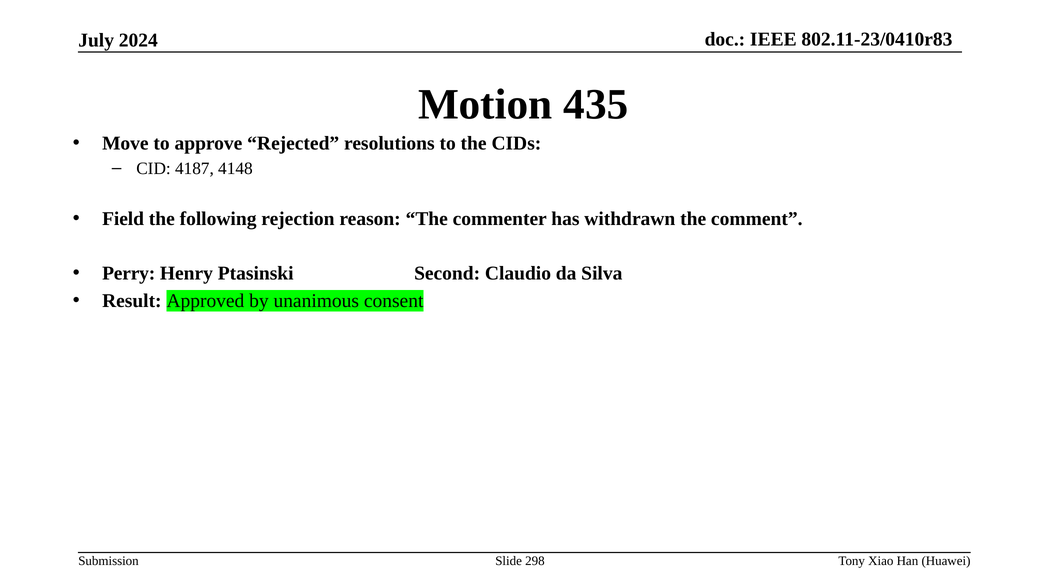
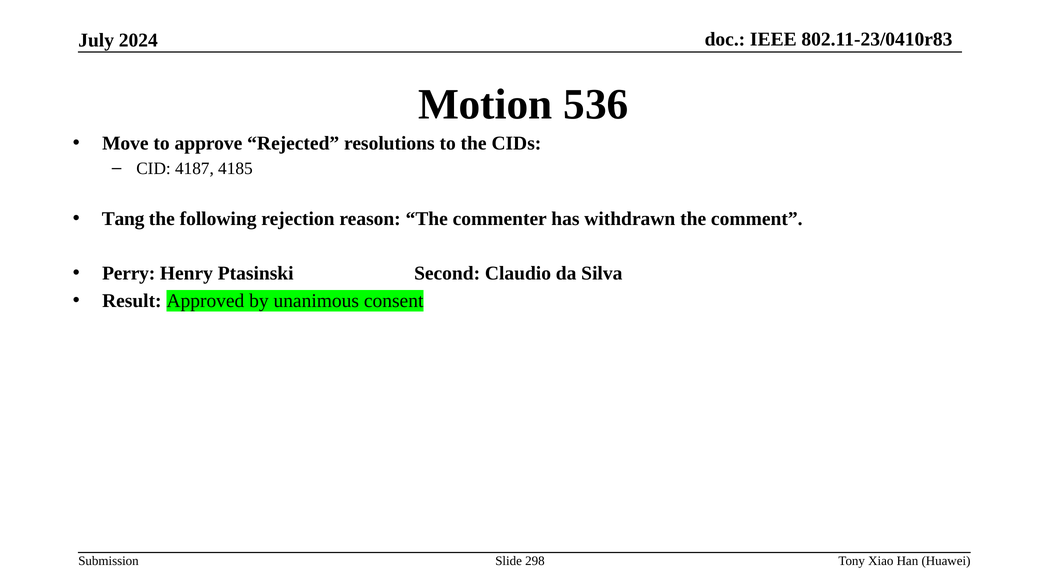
435: 435 -> 536
4148: 4148 -> 4185
Field: Field -> Tang
